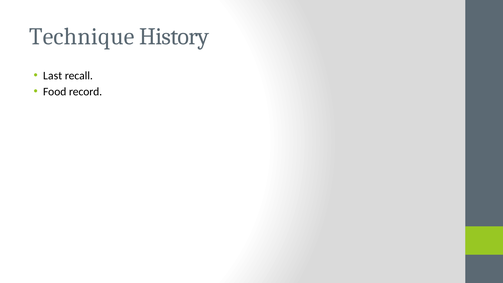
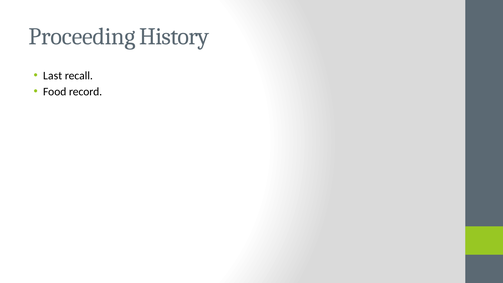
Technique: Technique -> Proceeding
